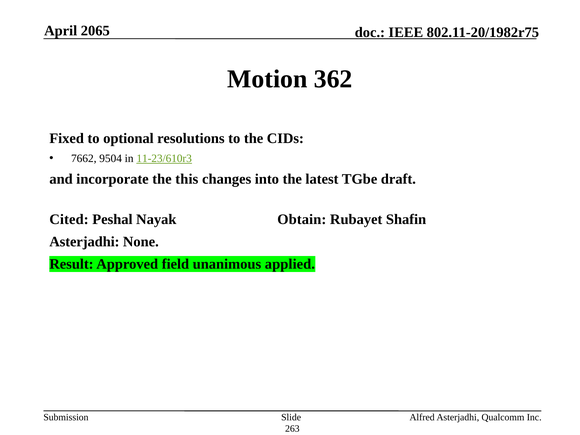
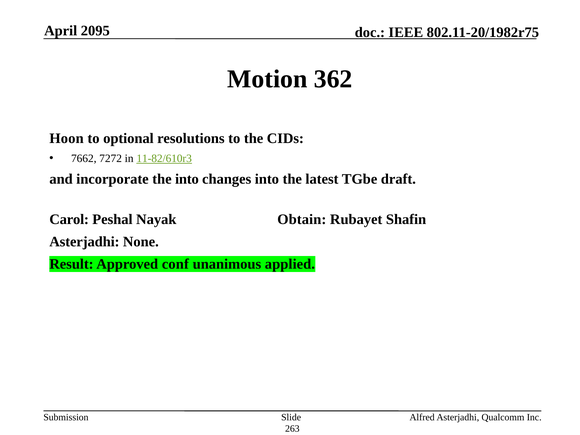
2065: 2065 -> 2095
Fixed: Fixed -> Hoon
9504: 9504 -> 7272
11-23/610r3: 11-23/610r3 -> 11-82/610r3
the this: this -> into
Cited: Cited -> Carol
field: field -> conf
